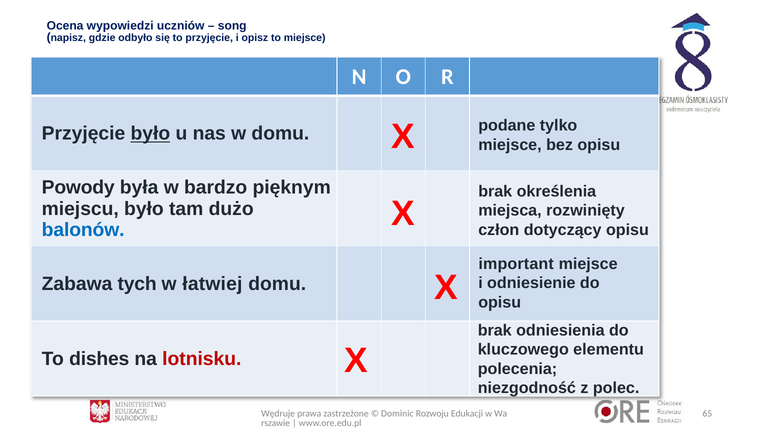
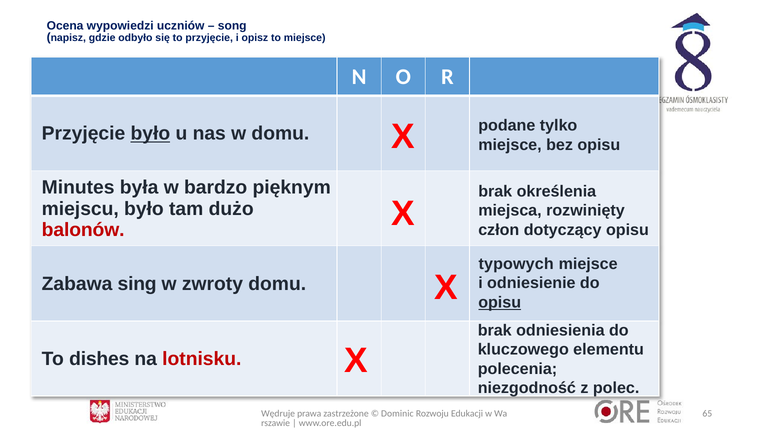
Powody: Powody -> Minutes
balonów colour: blue -> red
important: important -> typowych
tych: tych -> sing
łatwiej: łatwiej -> zwroty
opisu at (500, 303) underline: none -> present
